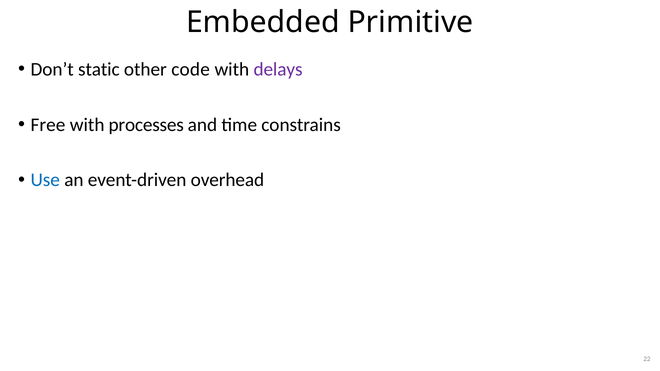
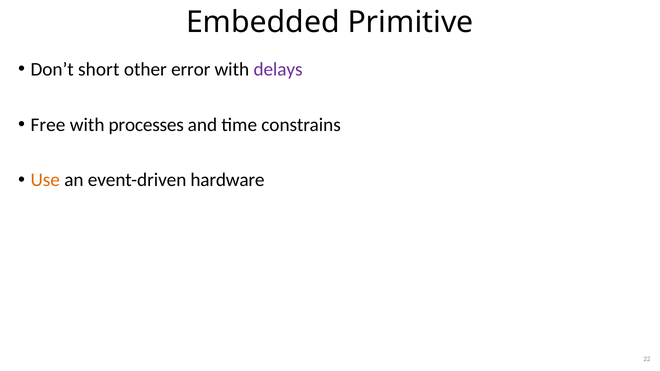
static: static -> short
code: code -> error
Use colour: blue -> orange
overhead: overhead -> hardware
